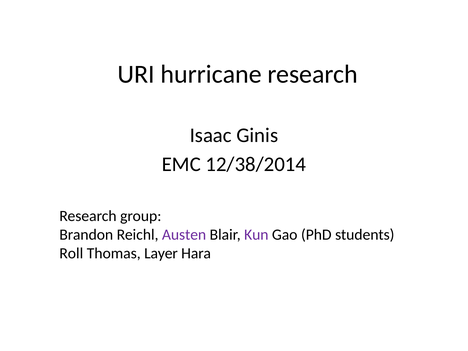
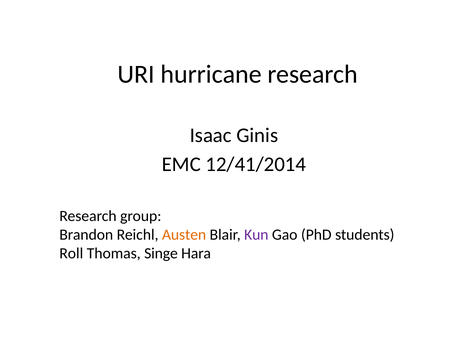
12/38/2014: 12/38/2014 -> 12/41/2014
Austen colour: purple -> orange
Layer: Layer -> Singe
